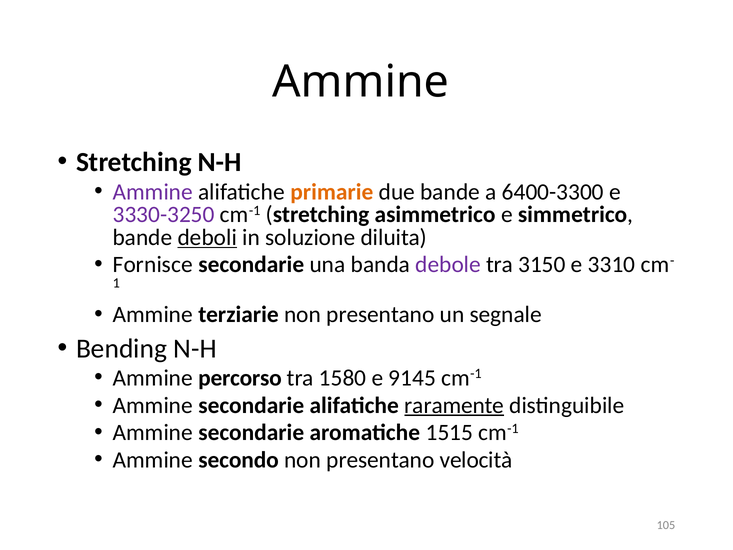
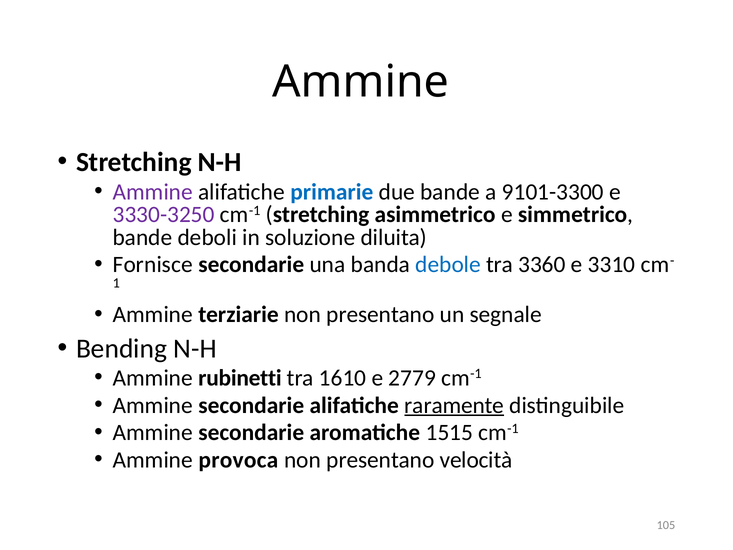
primarie colour: orange -> blue
6400-3300: 6400-3300 -> 9101-3300
deboli underline: present -> none
debole colour: purple -> blue
3150: 3150 -> 3360
percorso: percorso -> rubinetti
1580: 1580 -> 1610
9145: 9145 -> 2779
secondo: secondo -> provoca
